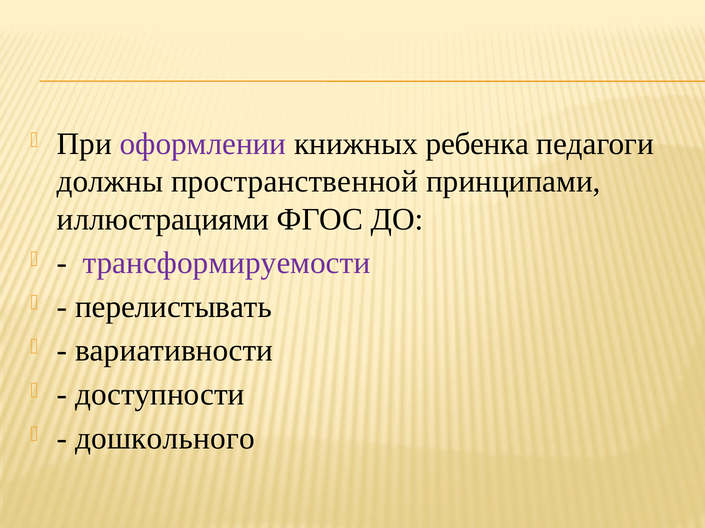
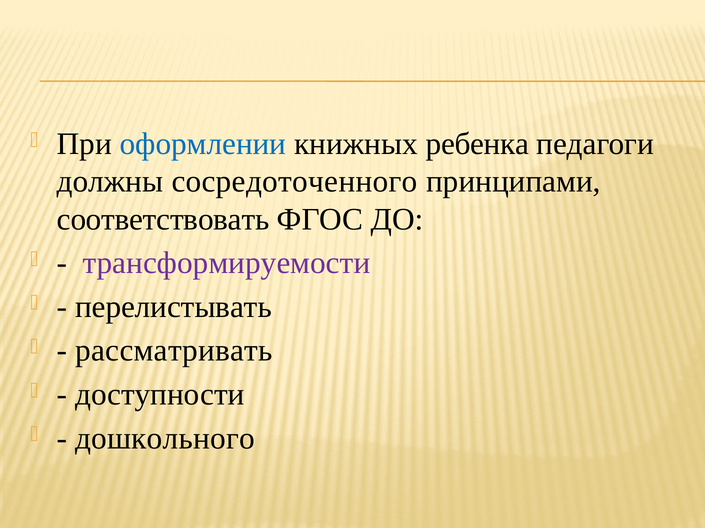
оформлении colour: purple -> blue
пространственной: пространственной -> сосредоточенного
иллюстрациями: иллюстрациями -> соответствовать
вариативности: вариативности -> рассматривать
